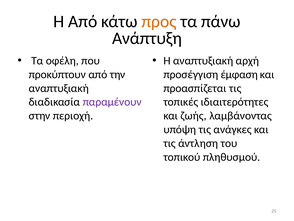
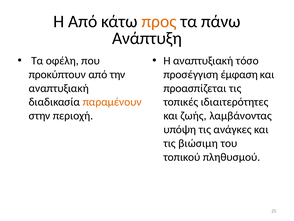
αρχή: αρχή -> τόσο
παραμένουν colour: purple -> orange
άντληση: άντληση -> βιώσιμη
